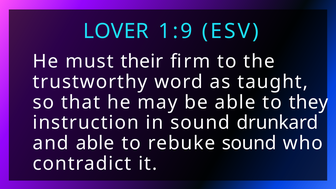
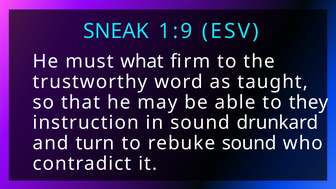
LOVER: LOVER -> SNEAK
their: their -> what
and able: able -> turn
